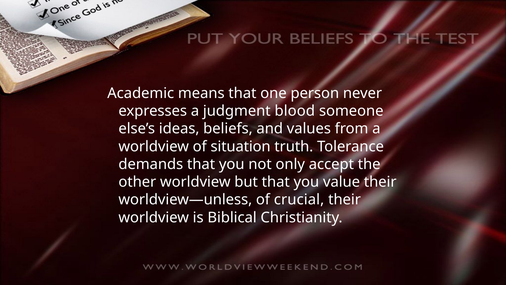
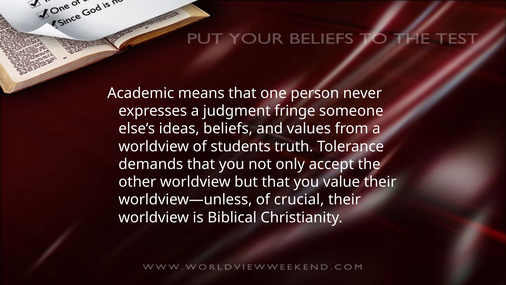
blood: blood -> fringe
situation: situation -> students
